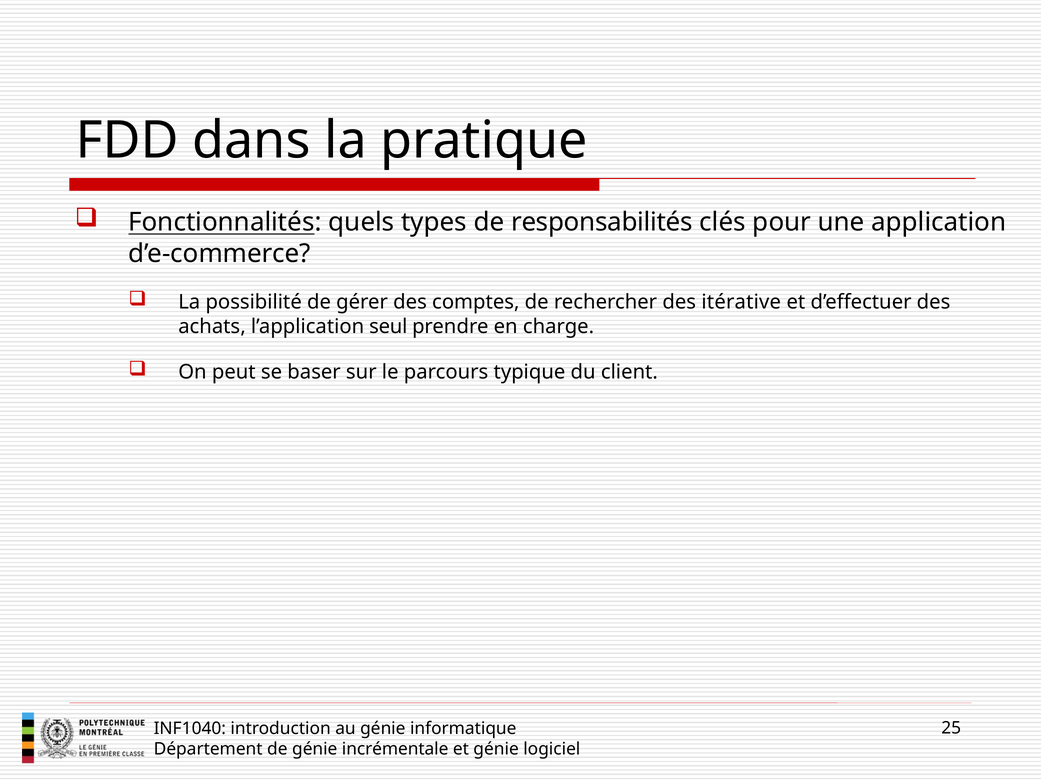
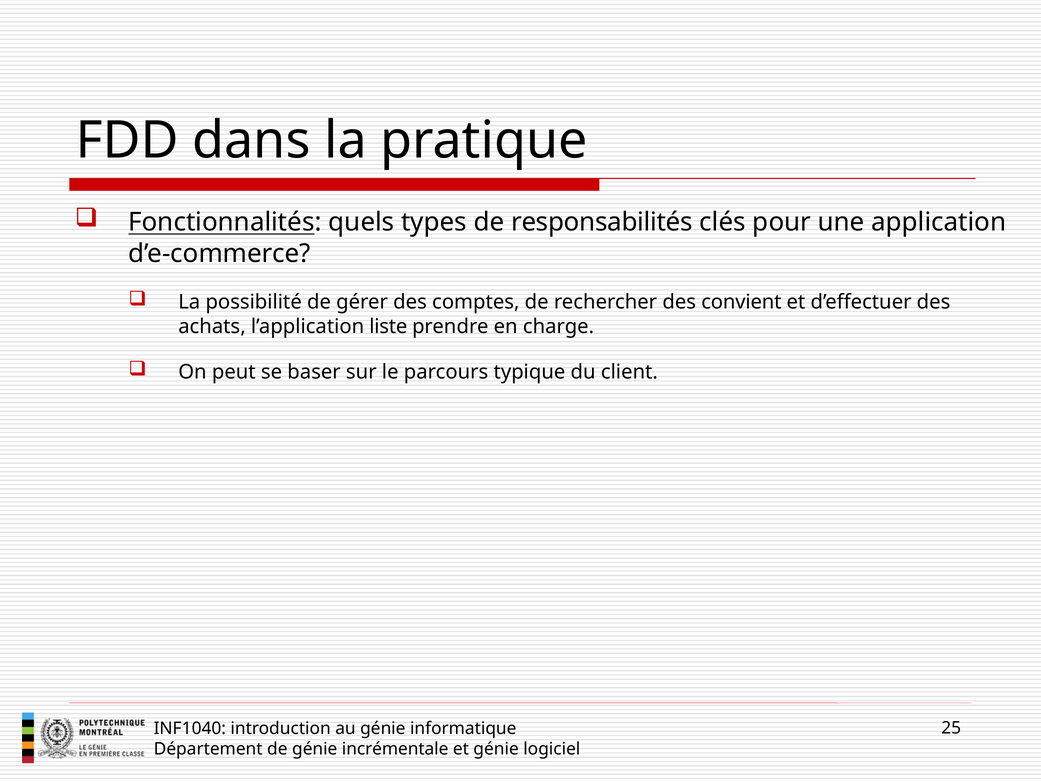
itérative: itérative -> convient
seul: seul -> liste
